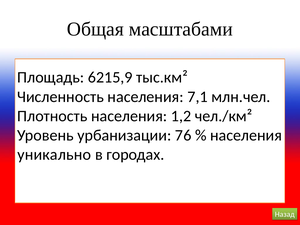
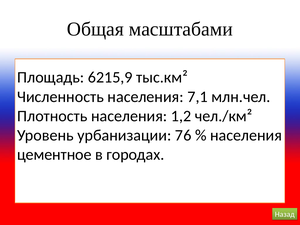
уникально: уникально -> цементное
